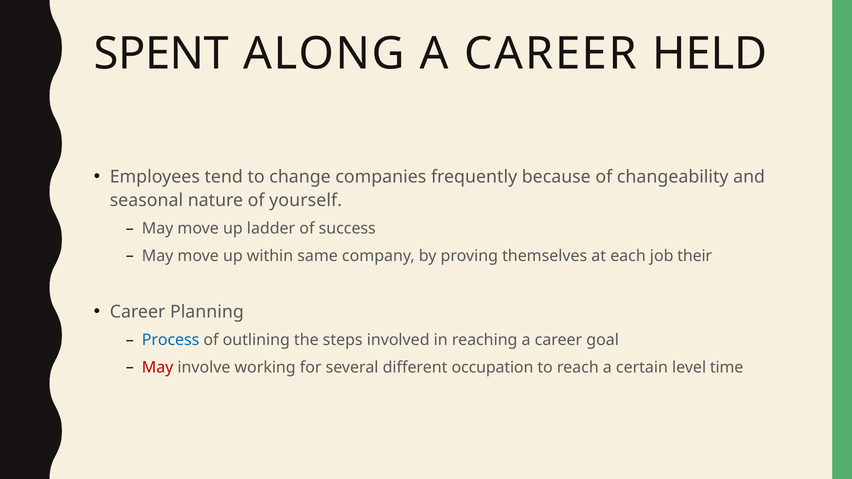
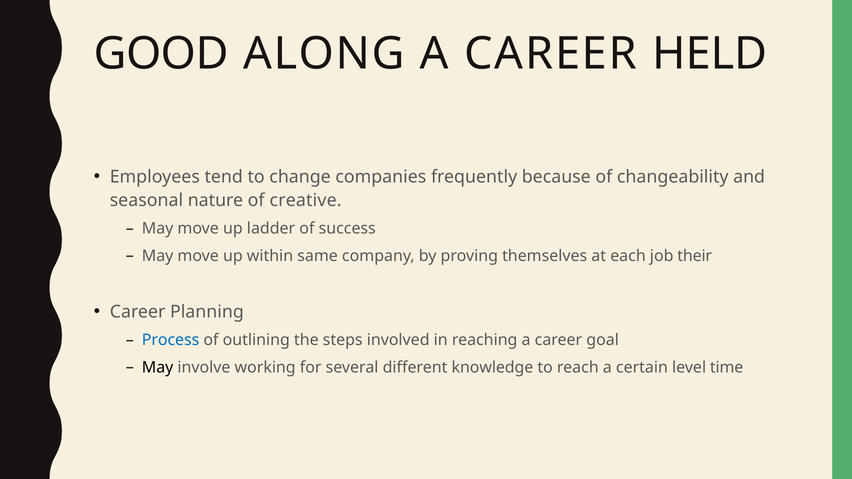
SPENT: SPENT -> GOOD
yourself: yourself -> creative
May at (158, 367) colour: red -> black
occupation: occupation -> knowledge
